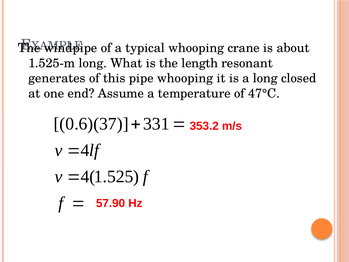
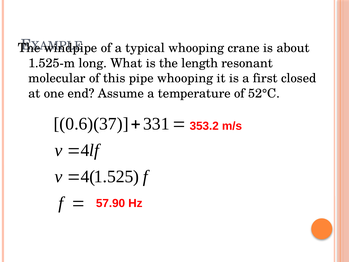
generates: generates -> molecular
a long: long -> first
47°C: 47°C -> 52°C
